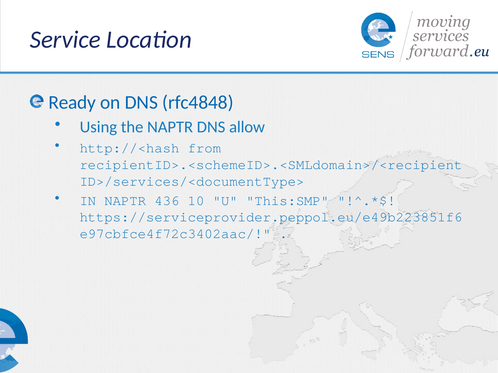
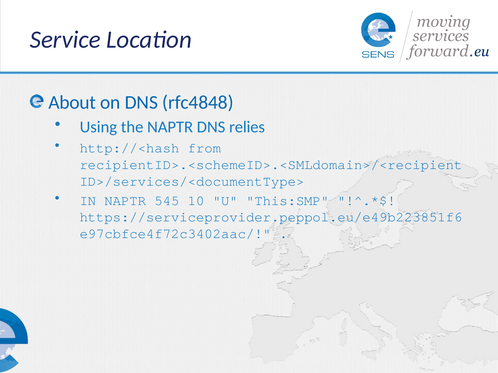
Ready: Ready -> About
allow: allow -> relies
436: 436 -> 545
